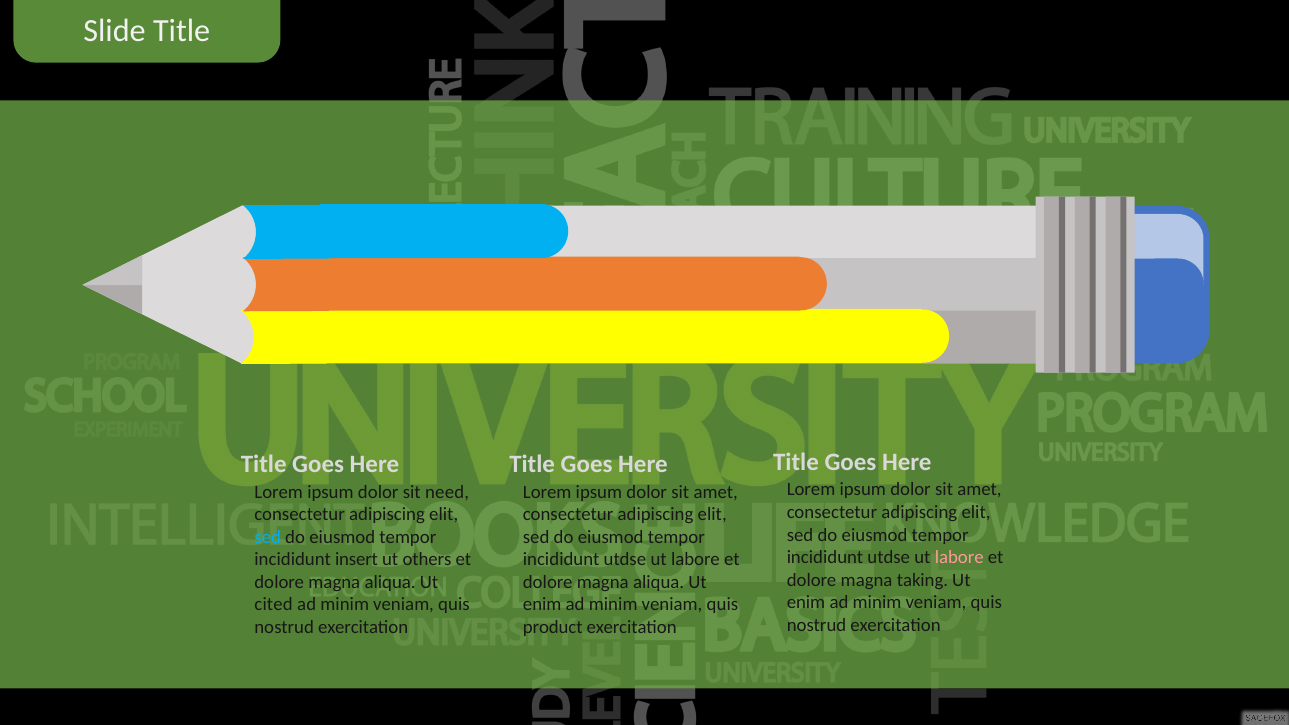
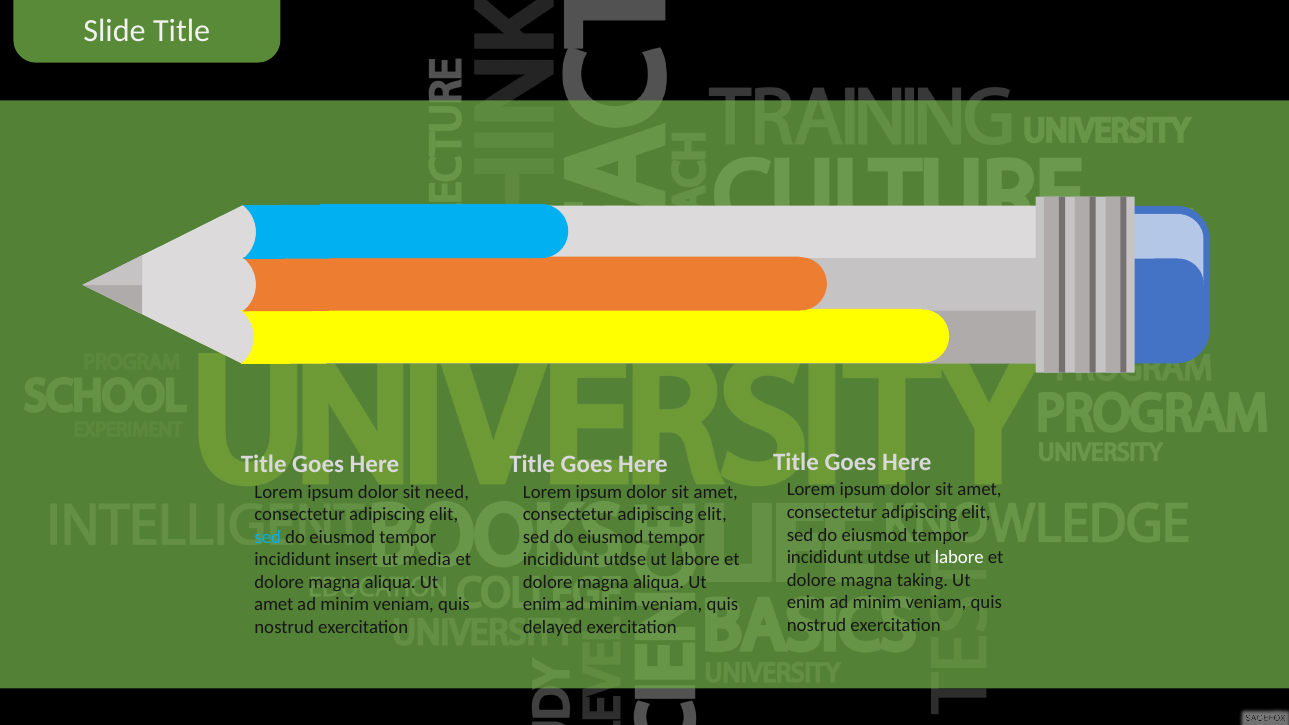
labore at (959, 557) colour: pink -> white
others: others -> media
cited at (274, 605): cited -> amet
product: product -> delayed
